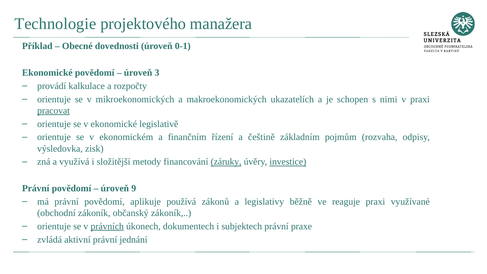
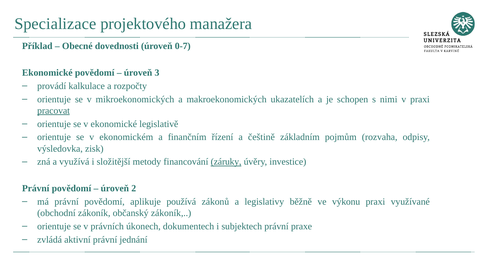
Technologie: Technologie -> Specializace
0-1: 0-1 -> 0-7
investice underline: present -> none
9: 9 -> 2
reaguje: reaguje -> výkonu
právních underline: present -> none
